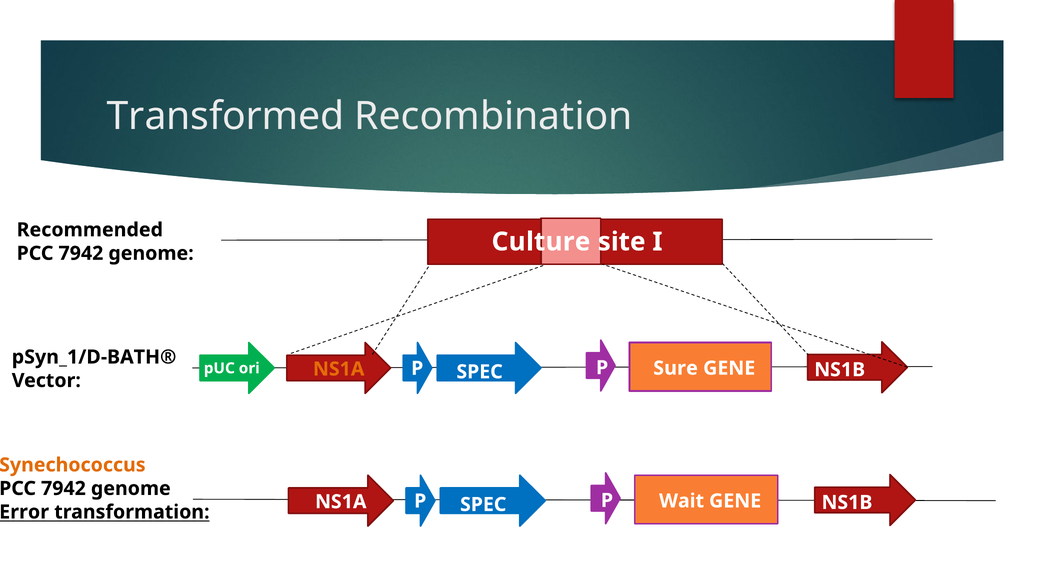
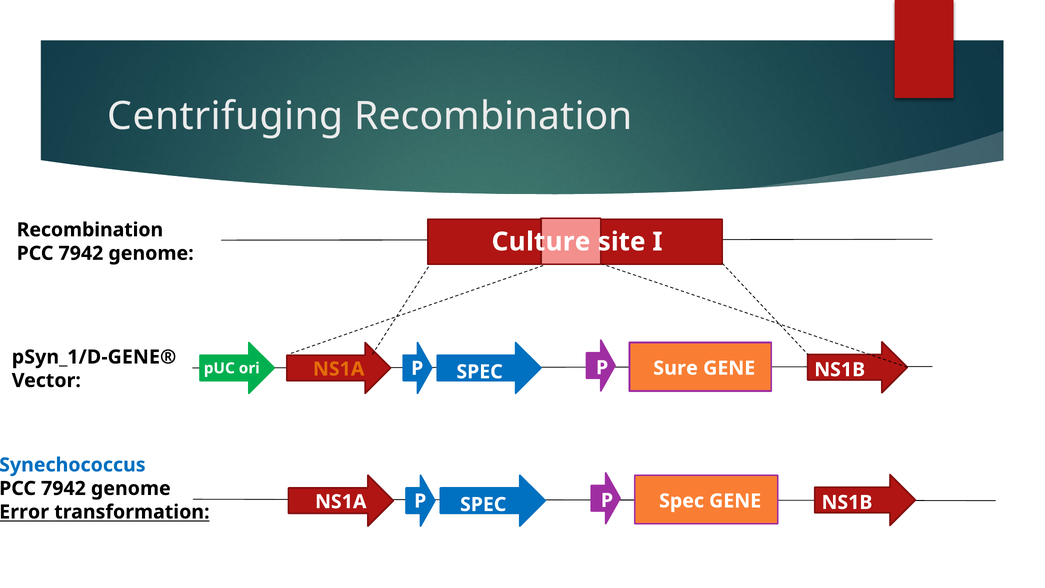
Transformed: Transformed -> Centrifuging
Recommended at (90, 230): Recommended -> Recombination
pSyn_1/D-BATH®: pSyn_1/D-BATH® -> pSyn_1/D-GENE®
Synechococcus colour: orange -> blue
SPEC Wait: Wait -> Spec
